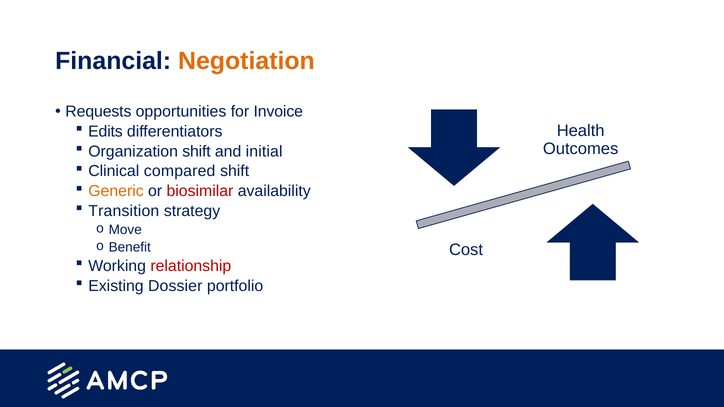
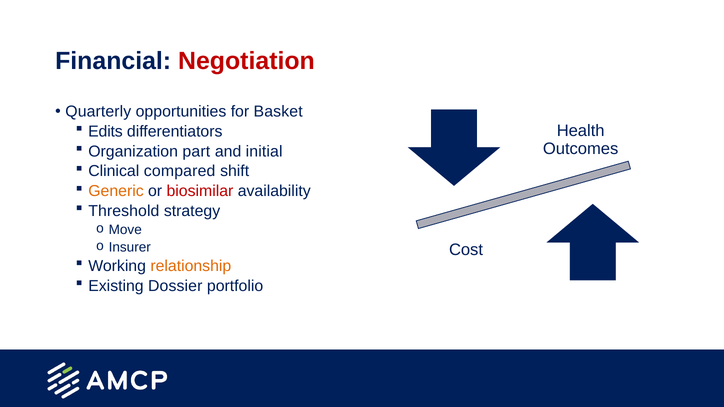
Negotiation colour: orange -> red
Requests: Requests -> Quarterly
Invoice: Invoice -> Basket
Organization shift: shift -> part
Transition: Transition -> Threshold
Benefit: Benefit -> Insurer
relationship colour: red -> orange
